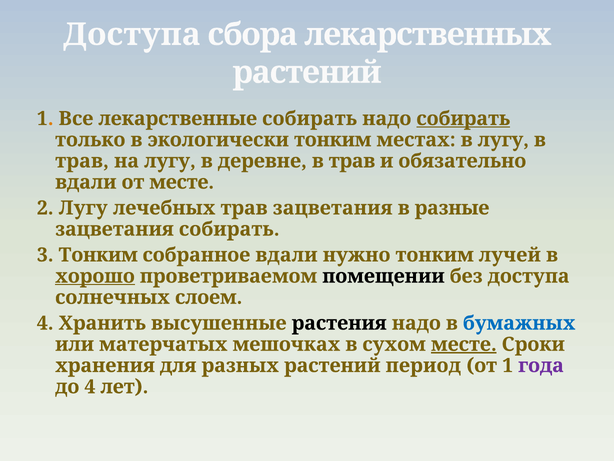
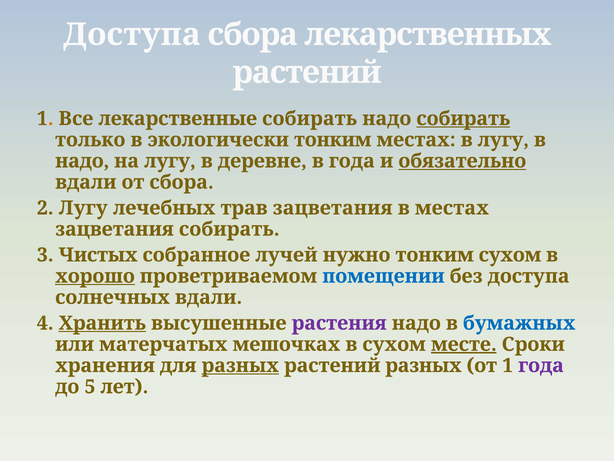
трав at (82, 161): трав -> надо
деревне в трав: трав -> года
обязательно underline: none -> present
от месте: месте -> сбора
в разные: разные -> местах
3 Тонким: Тонким -> Чистых
собранное вдали: вдали -> лучей
тонким лучей: лучей -> сухом
помещении colour: black -> blue
солнечных слоем: слоем -> вдали
Хранить underline: none -> present
растения colour: black -> purple
разных at (240, 365) underline: none -> present
растений период: период -> разных
до 4: 4 -> 5
